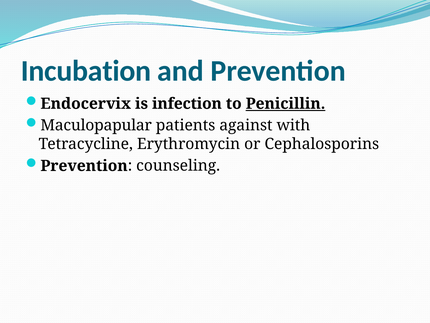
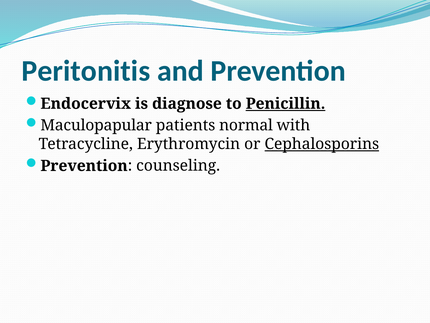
Incubation: Incubation -> Peritonitis
infection: infection -> diagnose
against: against -> normal
Cephalosporins underline: none -> present
